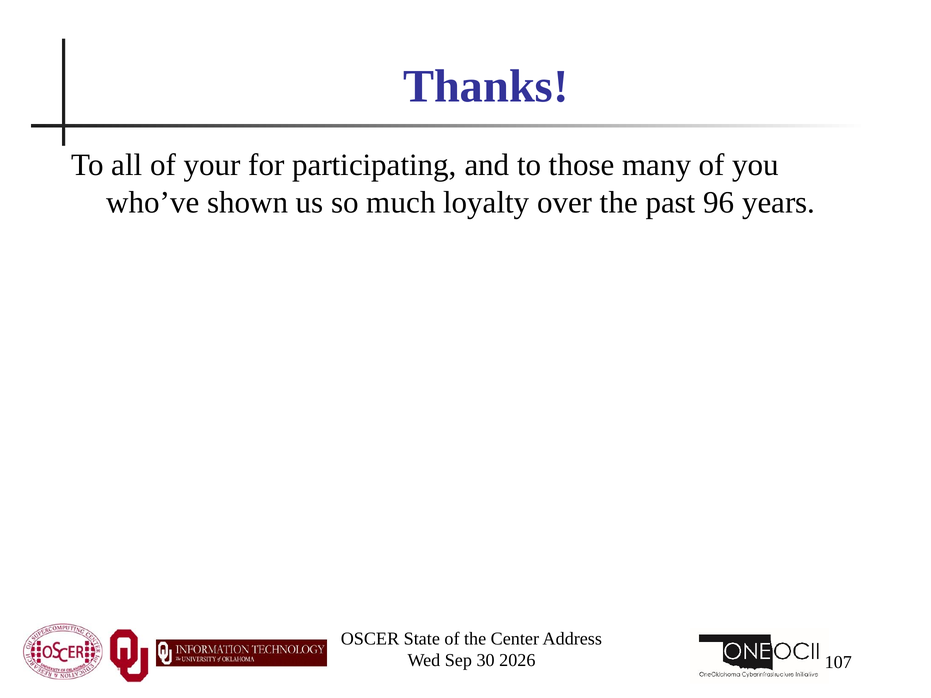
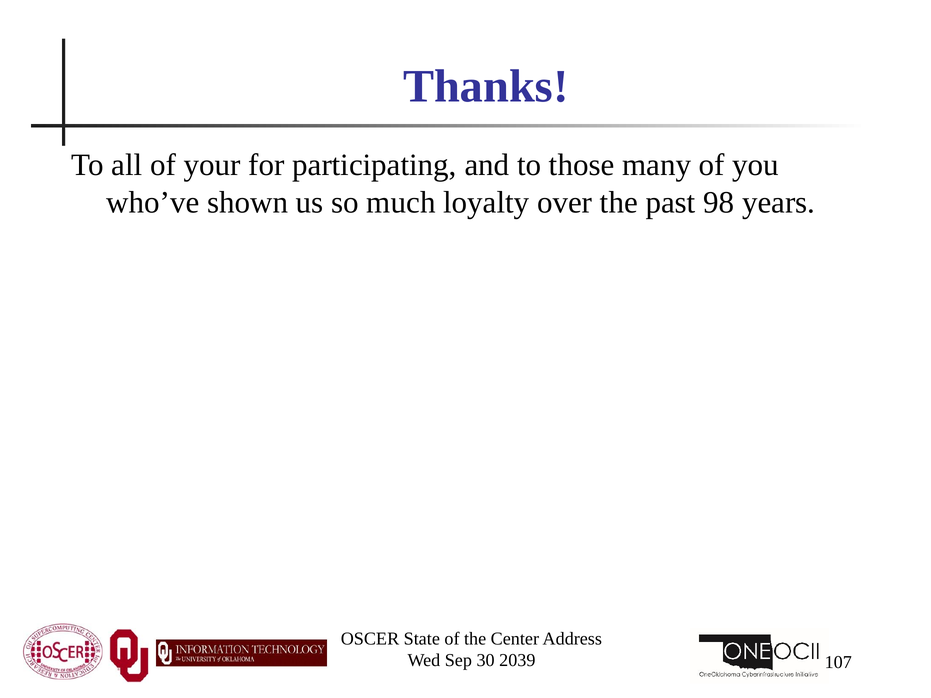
96: 96 -> 98
2026: 2026 -> 2039
